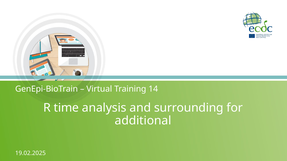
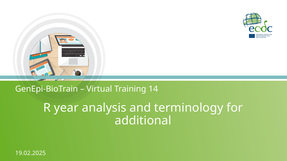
time: time -> year
surrounding: surrounding -> terminology
